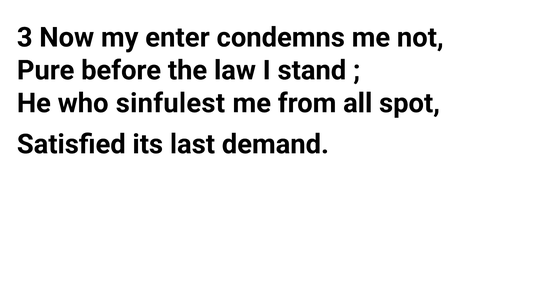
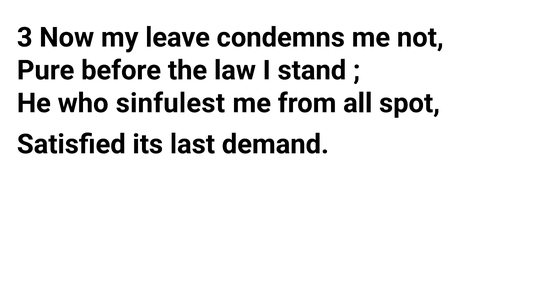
enter: enter -> leave
